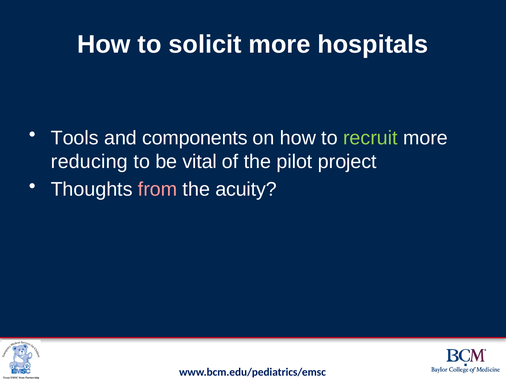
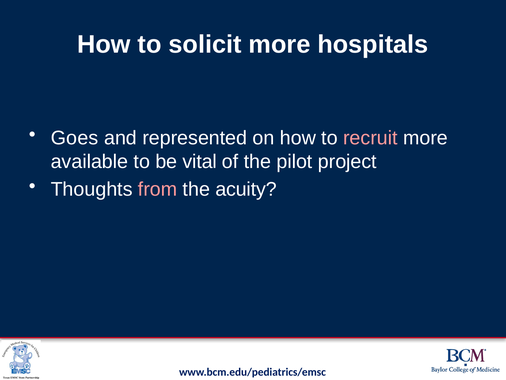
Tools: Tools -> Goes
components: components -> represented
recruit colour: light green -> pink
reducing: reducing -> available
